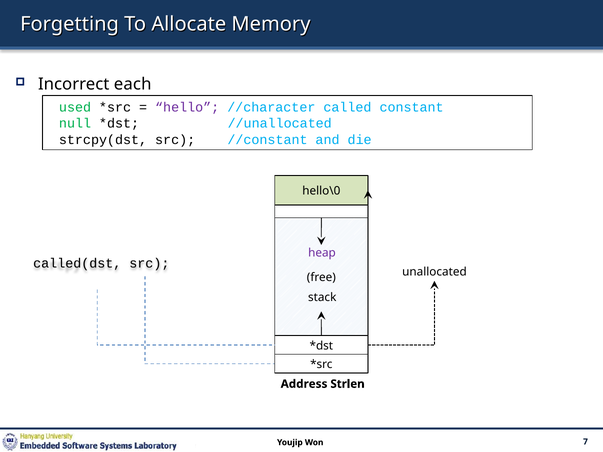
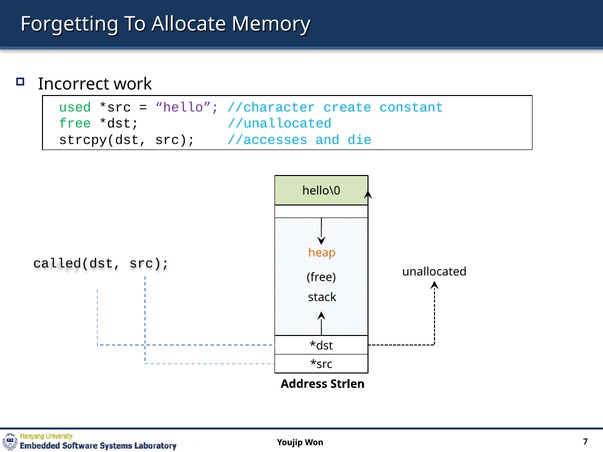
each: each -> work
called: called -> create
null at (75, 124): null -> free
//constant: //constant -> //accesses
heap colour: purple -> orange
